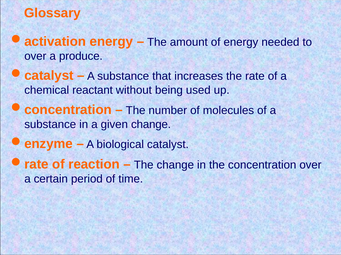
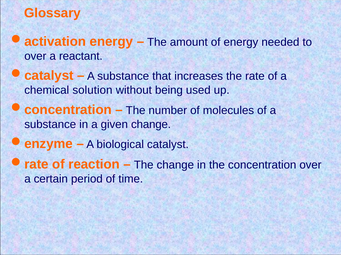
produce: produce -> reactant
reactant: reactant -> solution
